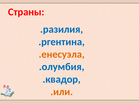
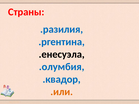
.енесуэла colour: orange -> black
